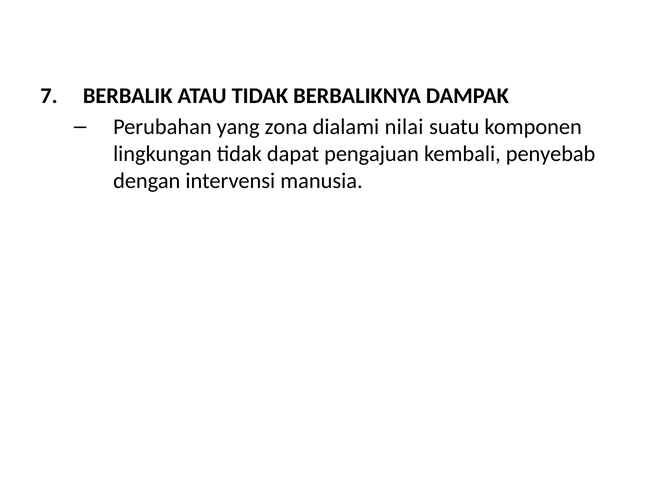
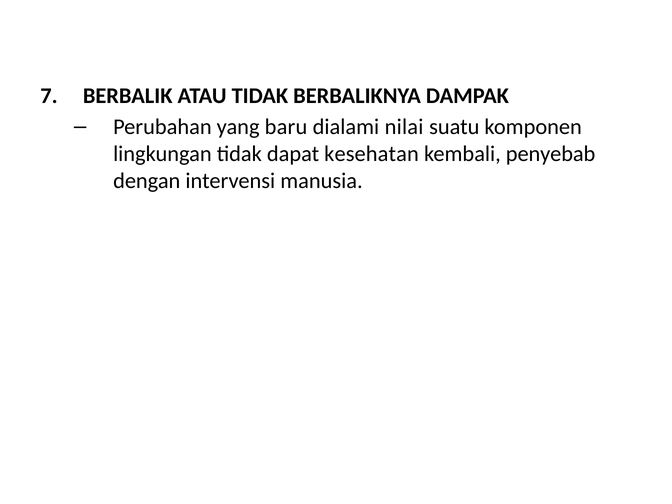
zona: zona -> baru
pengajuan: pengajuan -> kesehatan
